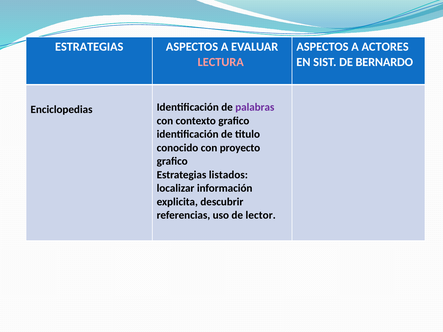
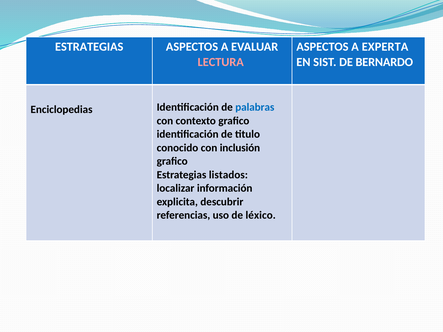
ACTORES: ACTORES -> EXPERTA
palabras colour: purple -> blue
proyecto: proyecto -> inclusión
lector: lector -> léxico
